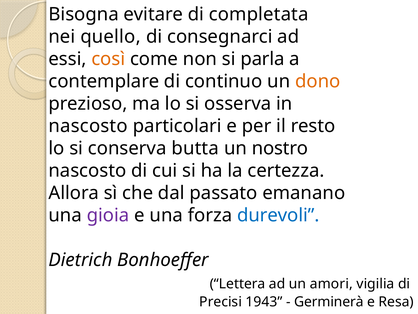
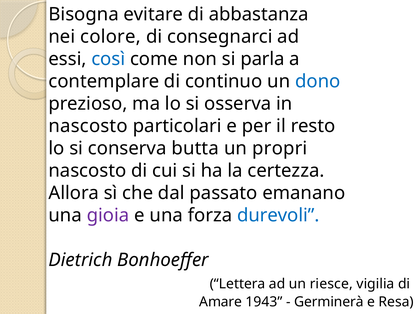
completata: completata -> abbastanza
quello: quello -> colore
così colour: orange -> blue
dono colour: orange -> blue
nostro: nostro -> propri
amori: amori -> riesce
Precisi: Precisi -> Amare
